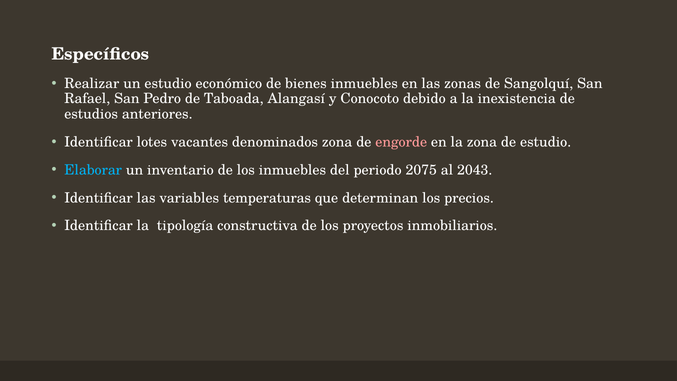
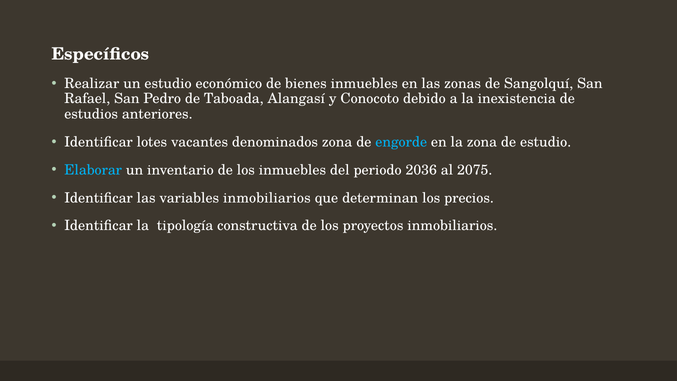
engorde colour: pink -> light blue
2075: 2075 -> 2036
2043: 2043 -> 2075
variables temperaturas: temperaturas -> inmobiliarios
